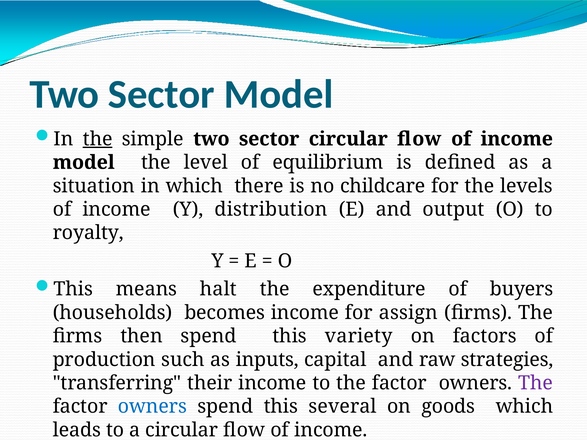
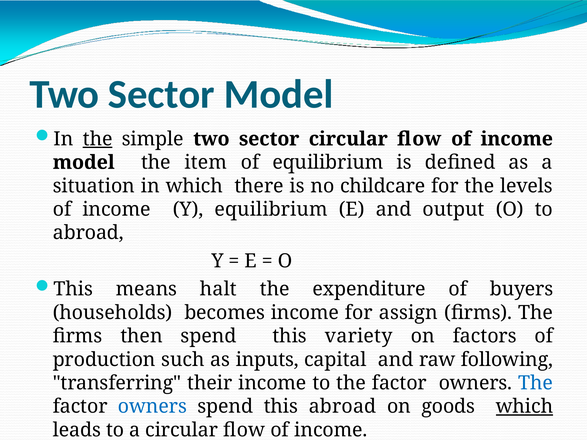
level: level -> item
Y distribution: distribution -> equilibrium
royalty at (88, 233): royalty -> abroad
strategies: strategies -> following
The at (536, 383) colour: purple -> blue
this several: several -> abroad
which at (524, 407) underline: none -> present
